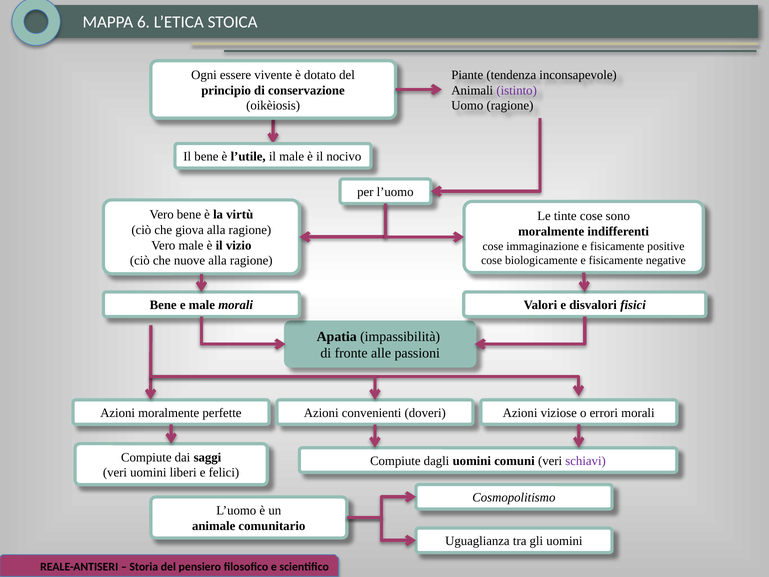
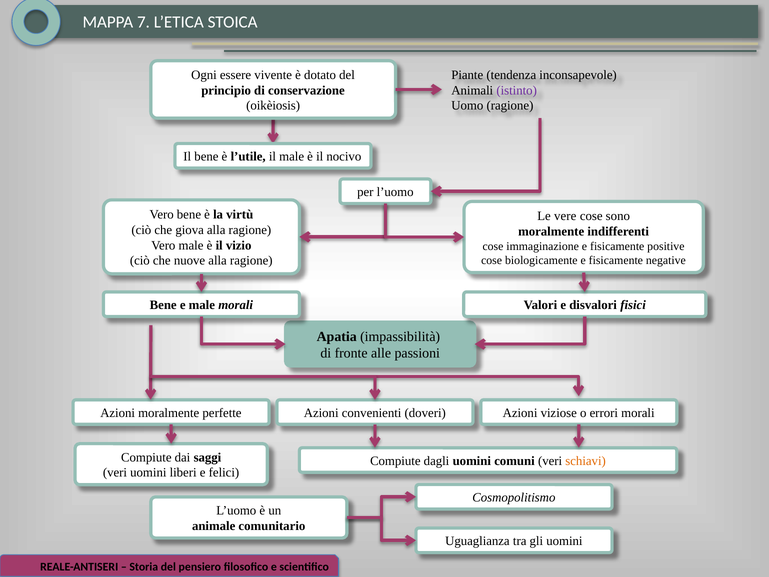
6: 6 -> 7
tinte: tinte -> vere
schiavi colour: purple -> orange
